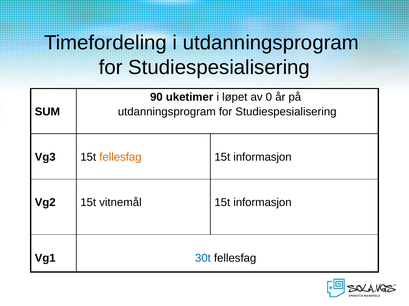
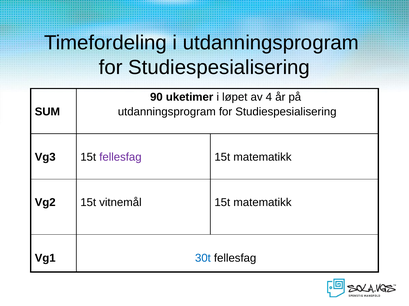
0: 0 -> 4
fellesfag at (120, 158) colour: orange -> purple
informasjon at (262, 158): informasjon -> matematikk
informasjon at (262, 203): informasjon -> matematikk
